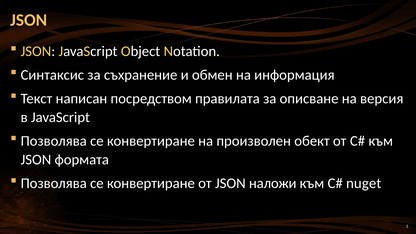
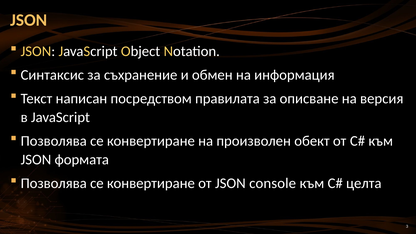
наложи: наложи -> console
nuget: nuget -> целта
